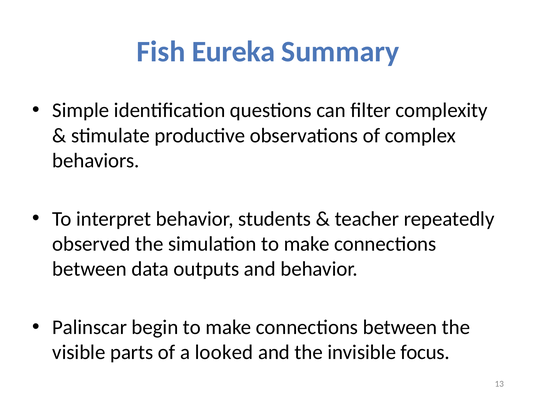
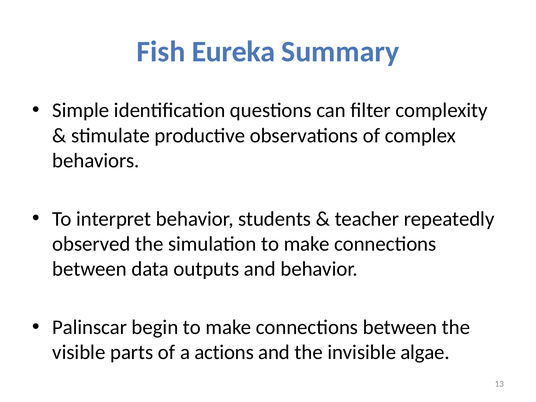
looked: looked -> actions
focus: focus -> algae
